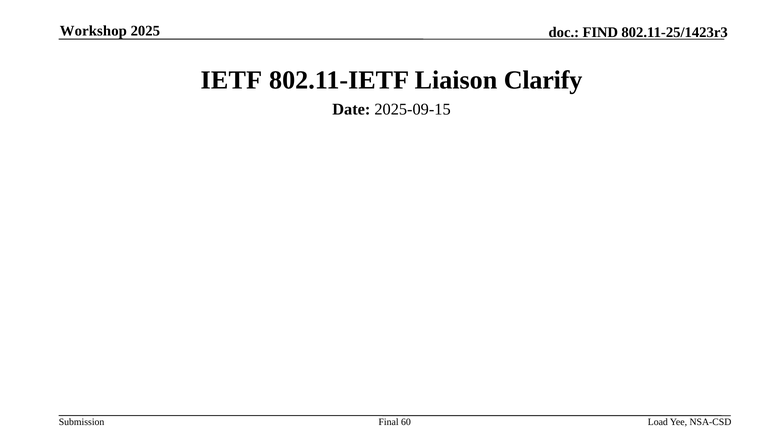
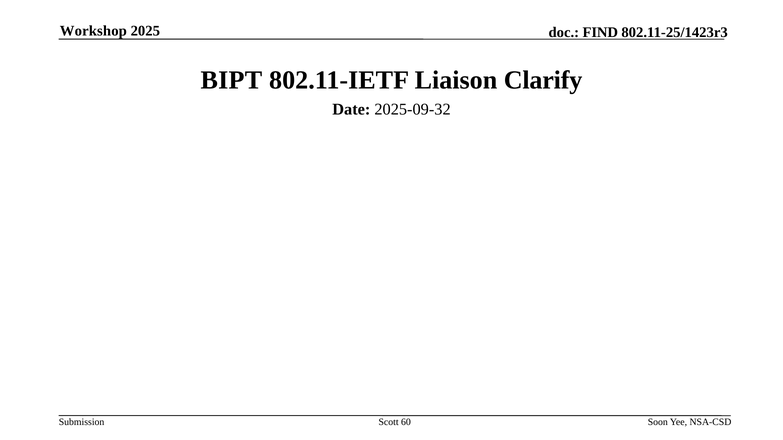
IETF: IETF -> BIPT
2025-09-15: 2025-09-15 -> 2025-09-32
Final: Final -> Scott
Load: Load -> Soon
